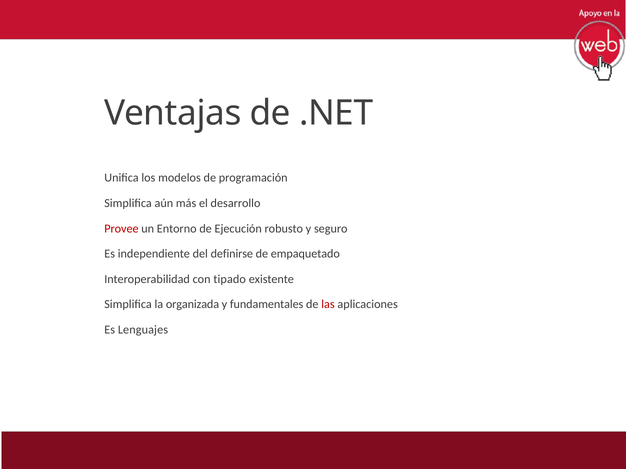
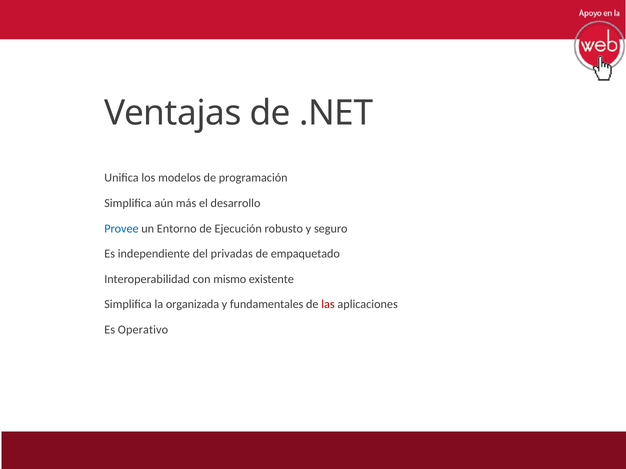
Provee colour: red -> blue
definirse: definirse -> privadas
tipado: tipado -> mismo
Lenguajes: Lenguajes -> Operativo
